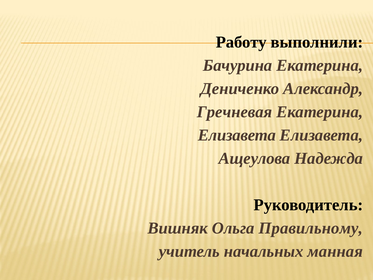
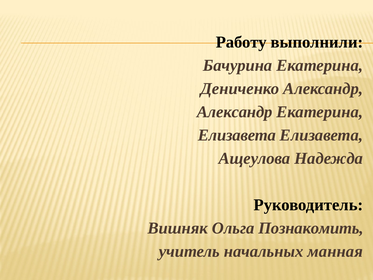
Гречневая at (235, 112): Гречневая -> Александр
Правильному: Правильному -> Познакомить
